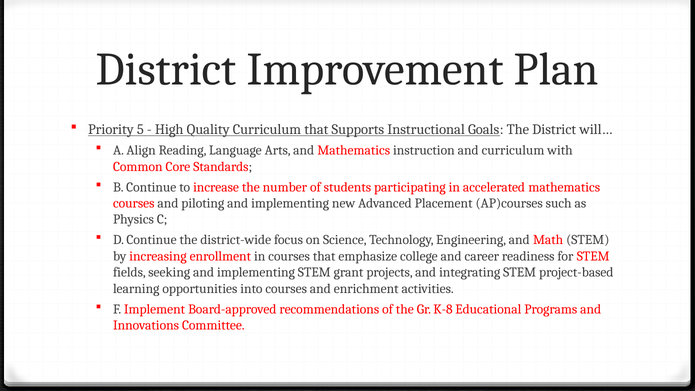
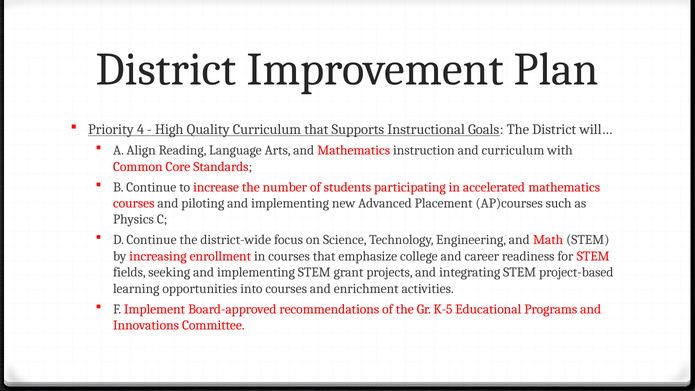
5: 5 -> 4
K-8: K-8 -> K-5
